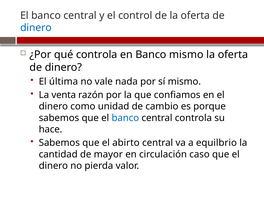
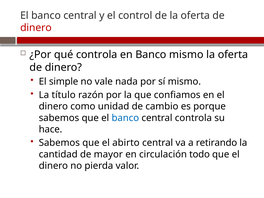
dinero at (36, 28) colour: blue -> red
última: última -> simple
venta: venta -> título
equilbrio: equilbrio -> retirando
caso: caso -> todo
